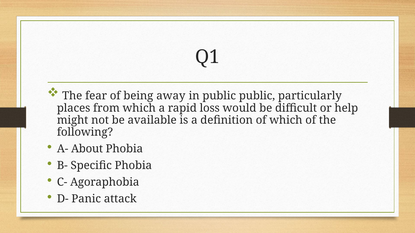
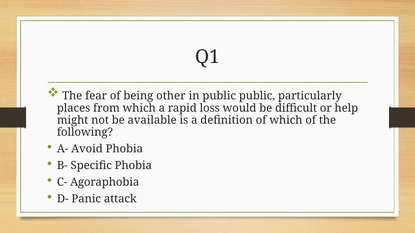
away: away -> other
About: About -> Avoid
